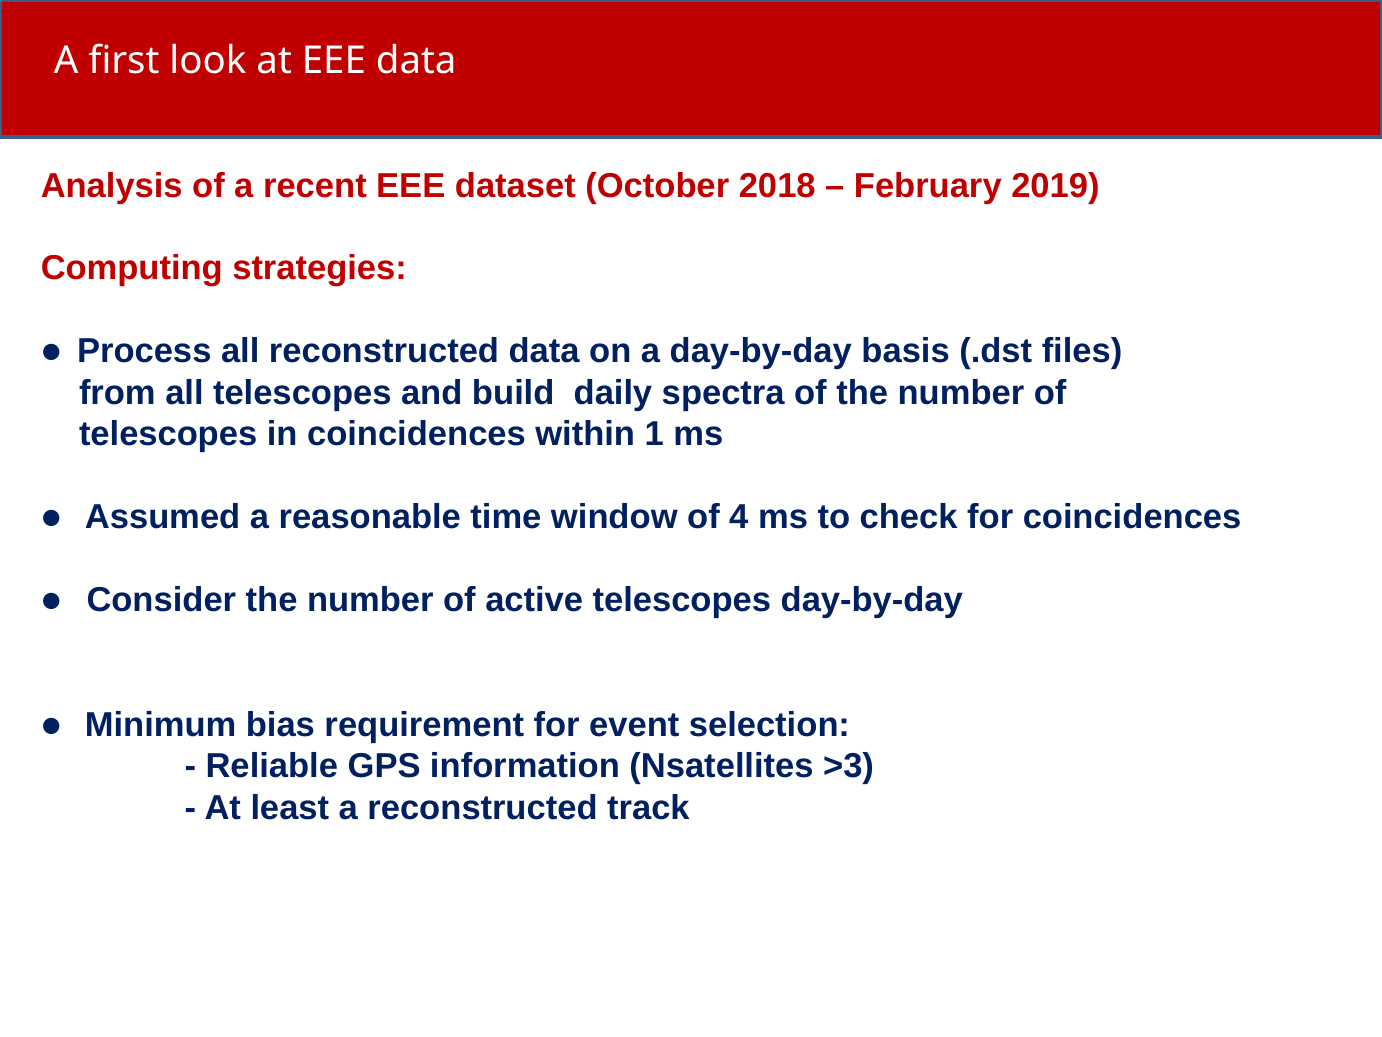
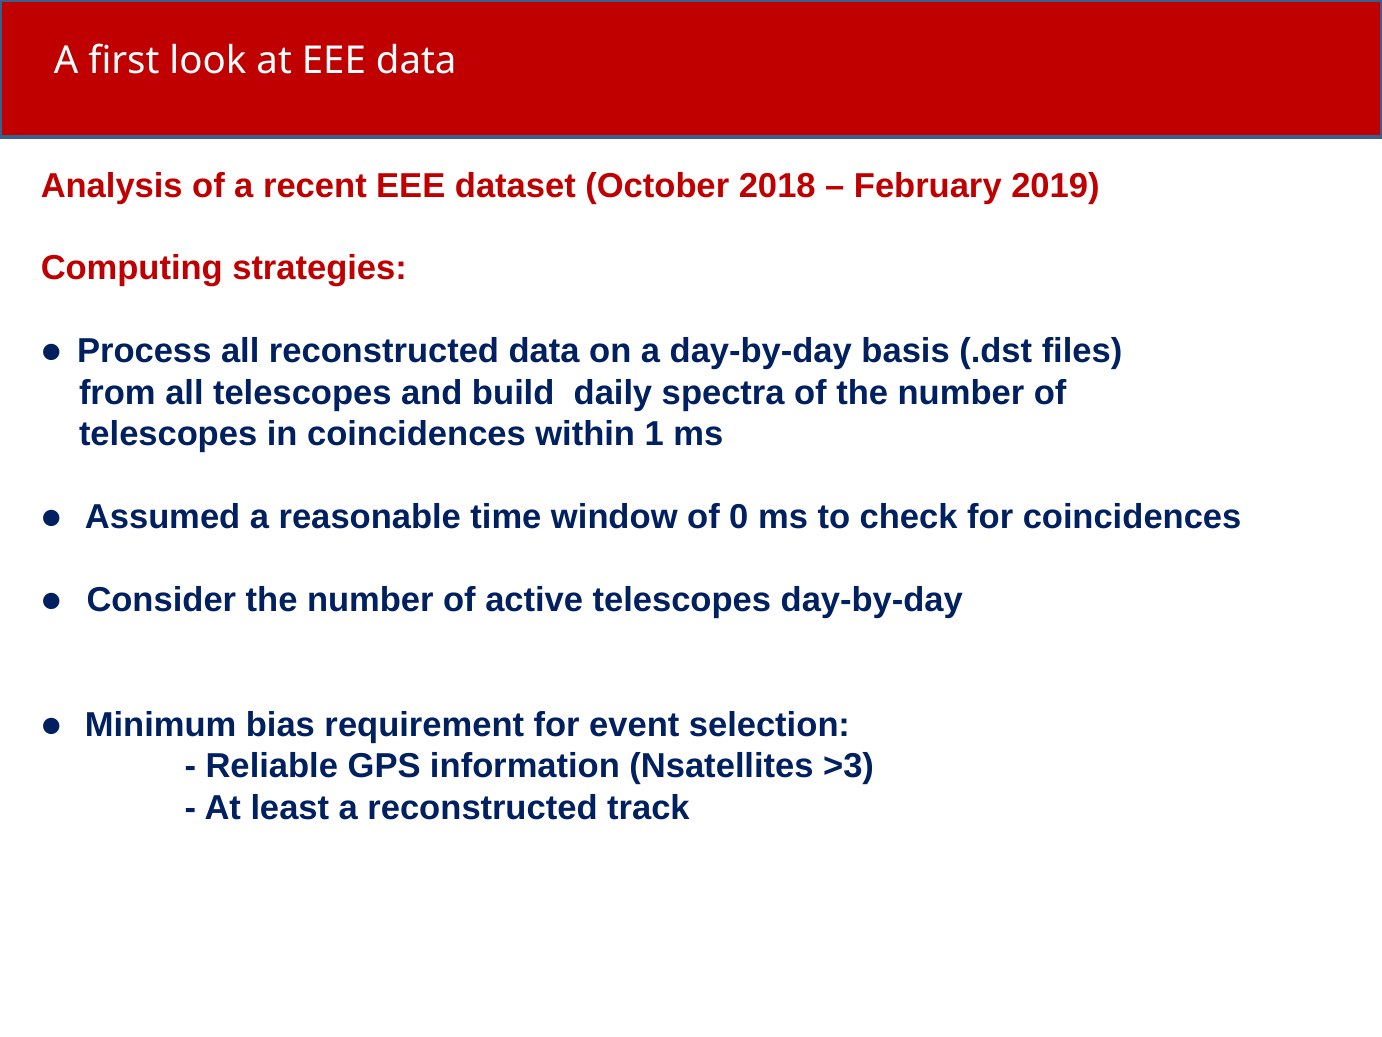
4: 4 -> 0
